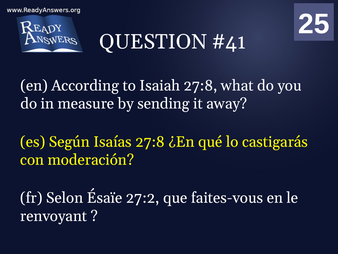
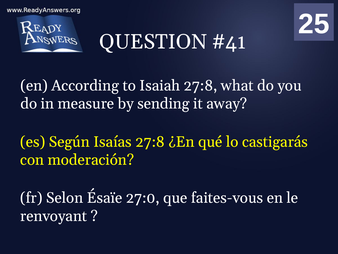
27:2: 27:2 -> 27:0
